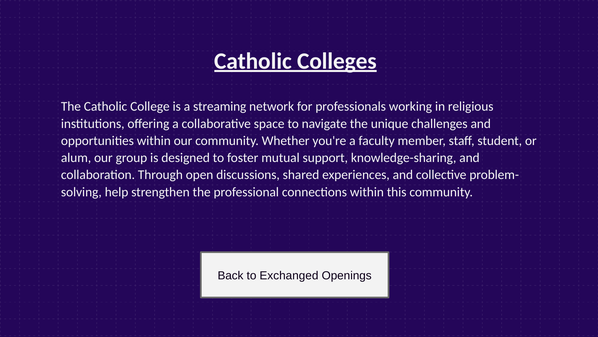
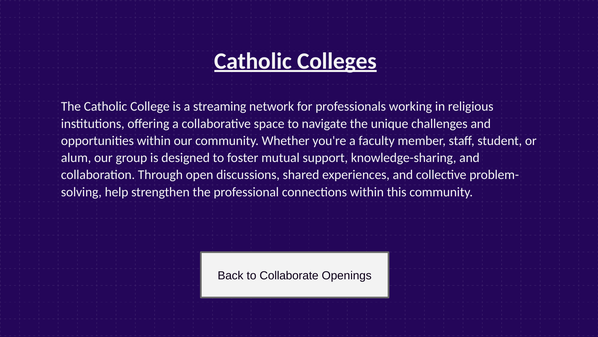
Exchanged: Exchanged -> Collaborate
